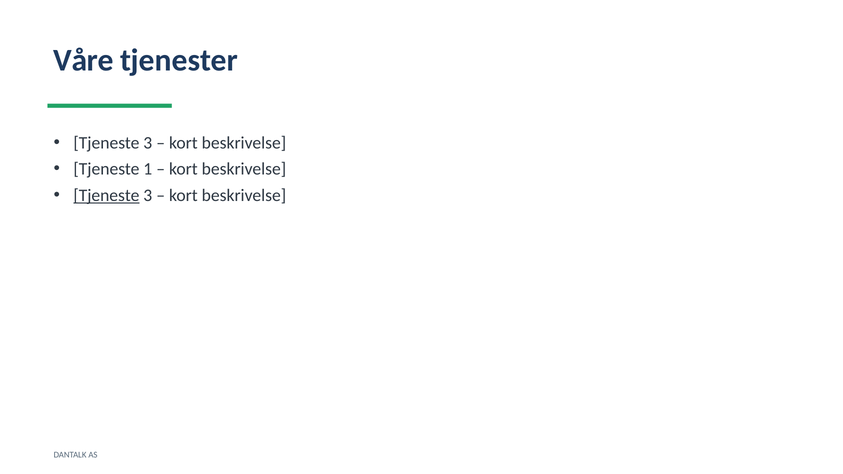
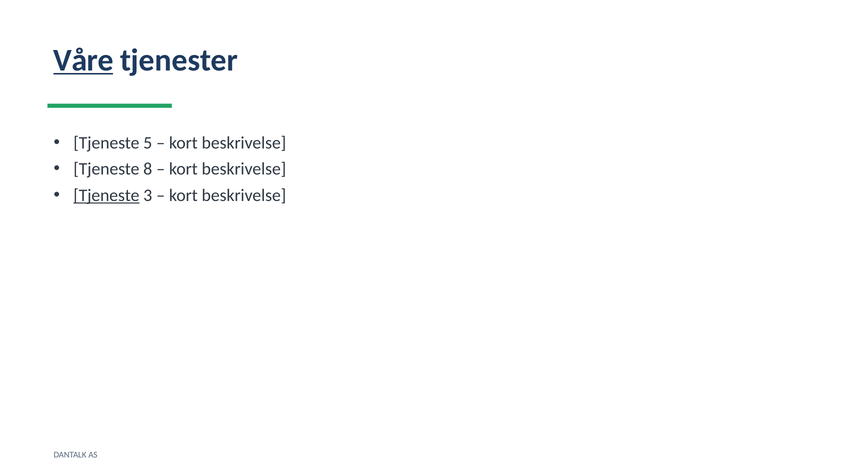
Våre underline: none -> present
3 at (148, 143): 3 -> 5
1: 1 -> 8
